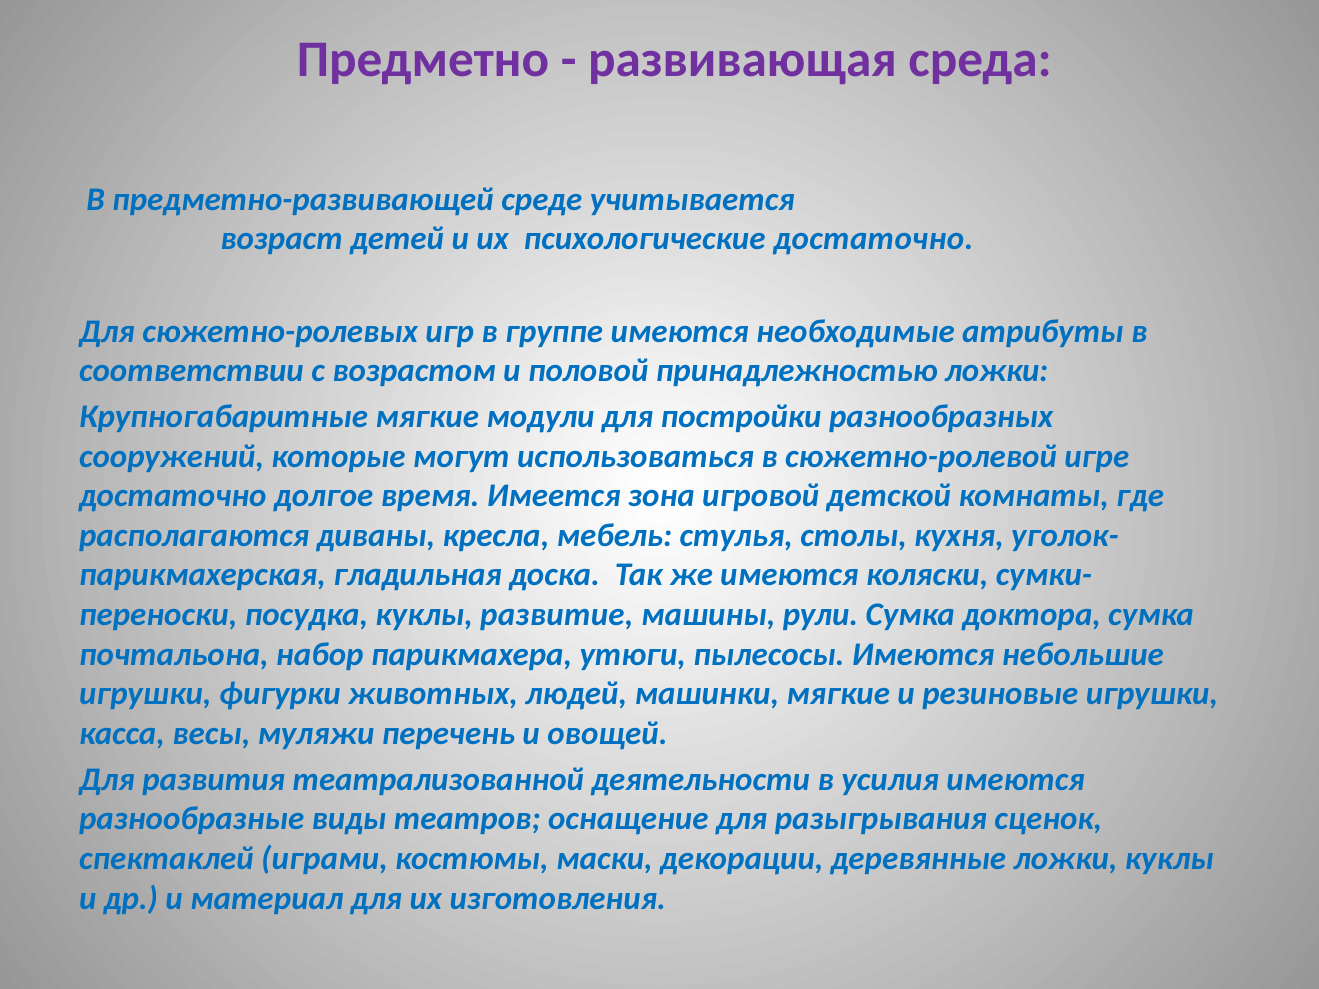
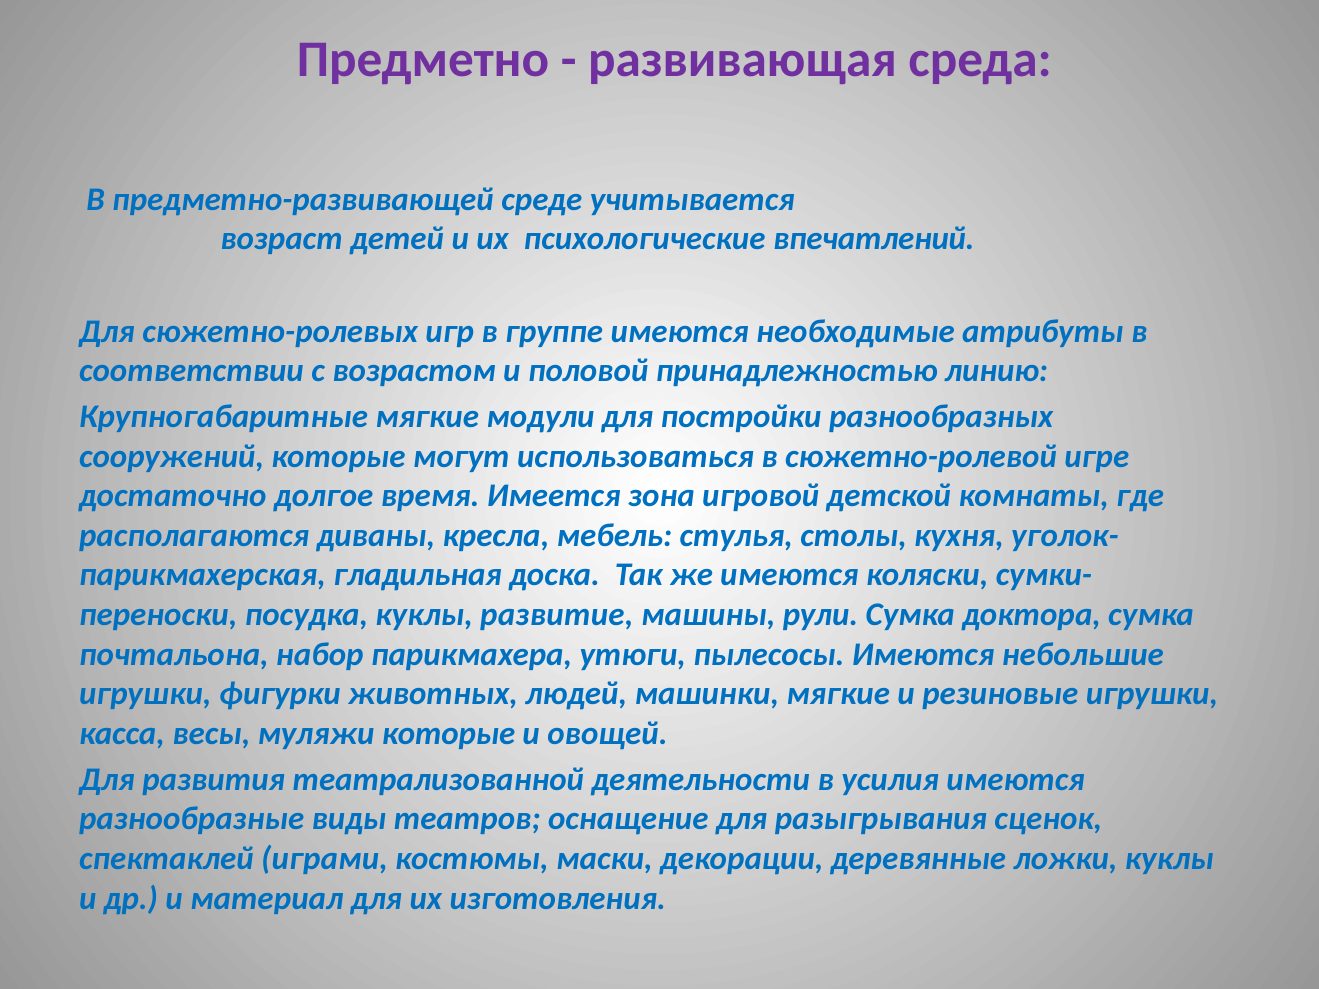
психологические достаточно: достаточно -> впечатлений
принадлежностью ложки: ложки -> линию
муляжи перечень: перечень -> которые
